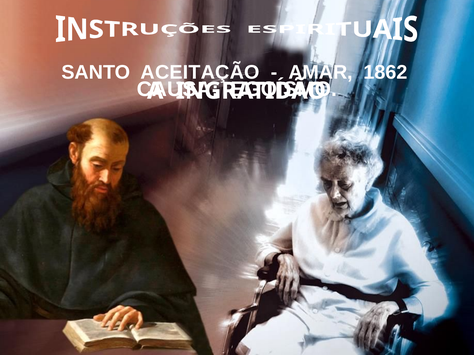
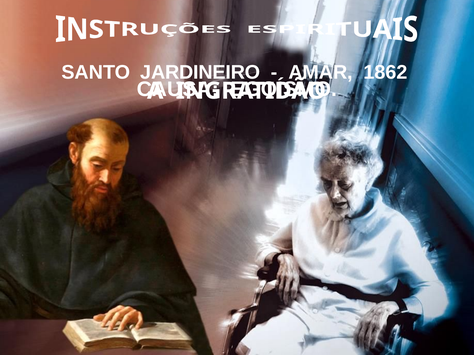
ACEITAÇÃO: ACEITAÇÃO -> JARDINEIRO
